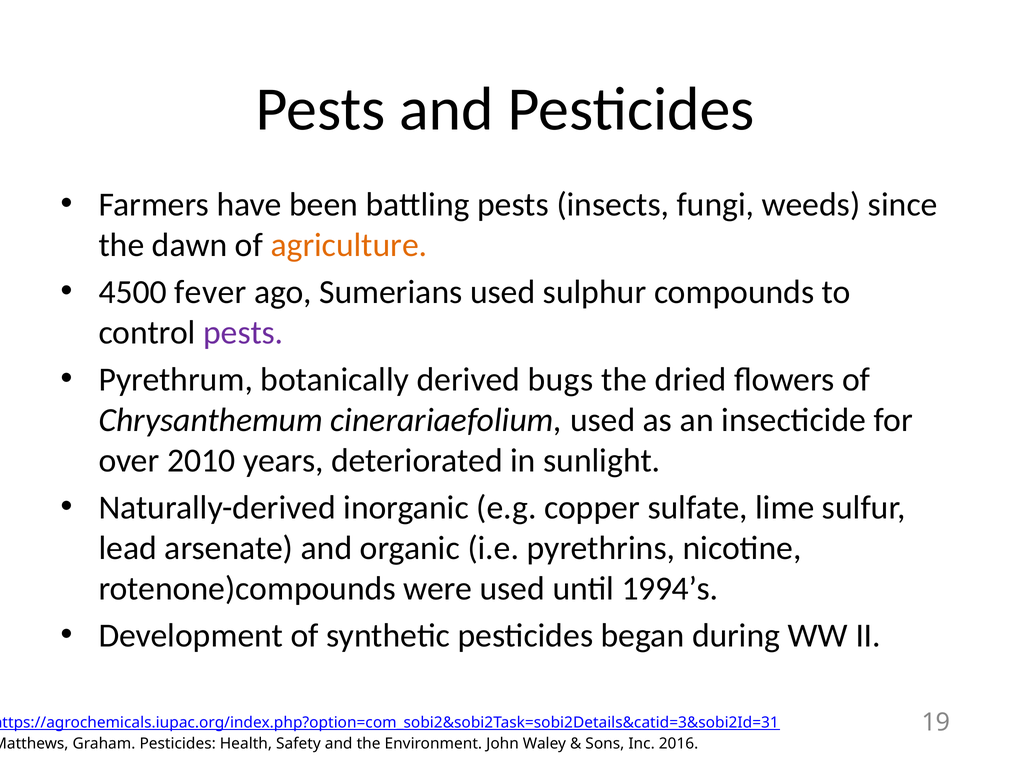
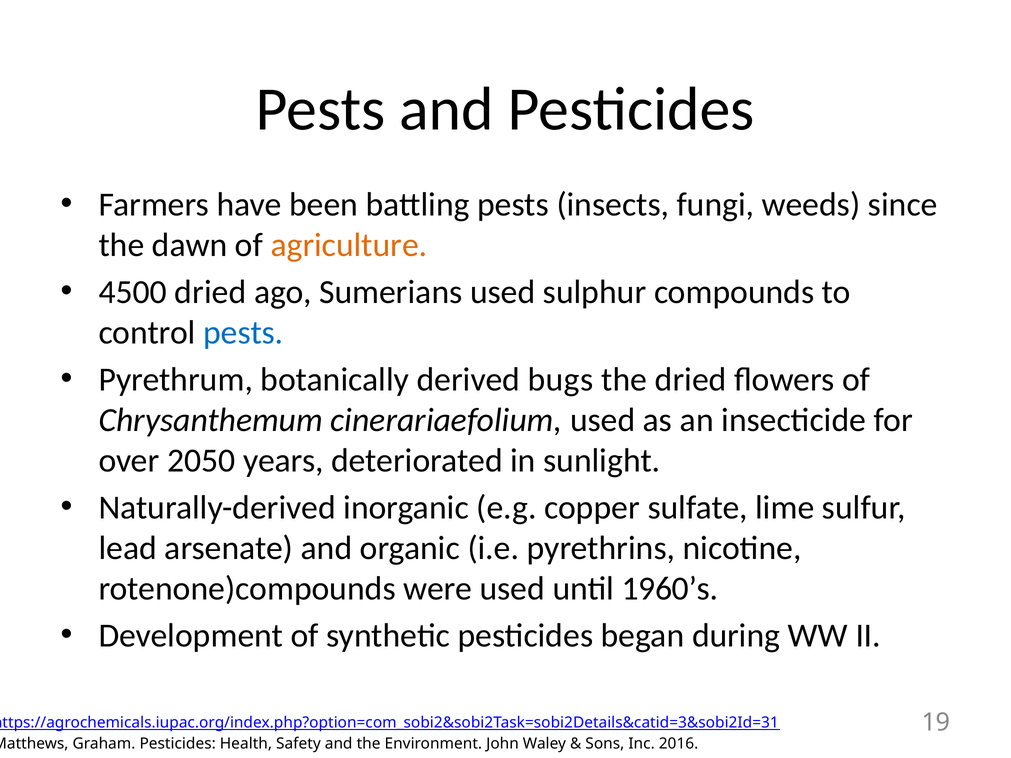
4500 fever: fever -> dried
pests at (243, 333) colour: purple -> blue
2010: 2010 -> 2050
1994’s: 1994’s -> 1960’s
